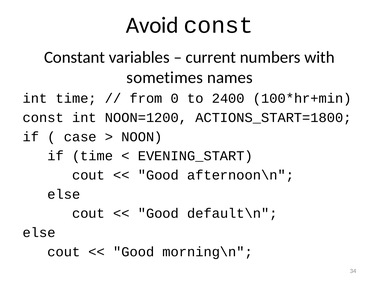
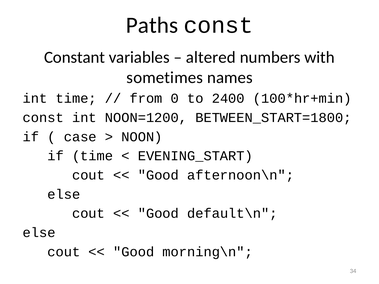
Avoid: Avoid -> Paths
current: current -> altered
ACTIONS_START=1800: ACTIONS_START=1800 -> BETWEEN_START=1800
